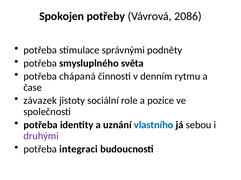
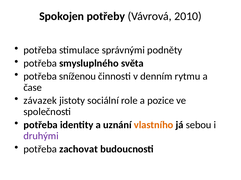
2086: 2086 -> 2010
chápaná: chápaná -> sníženou
vlastního colour: blue -> orange
integraci: integraci -> zachovat
